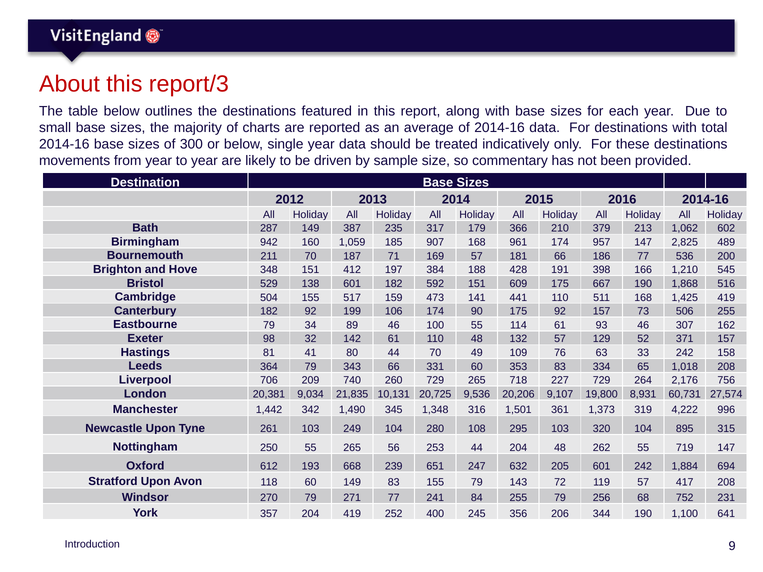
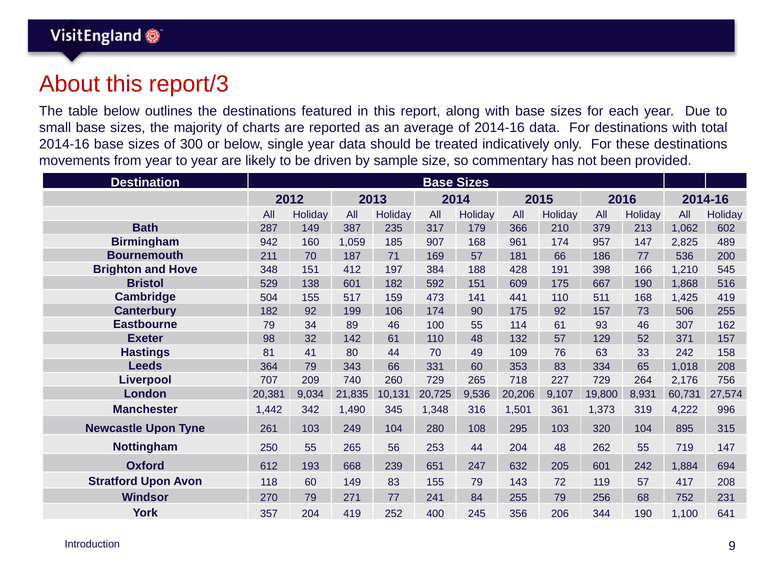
706: 706 -> 707
